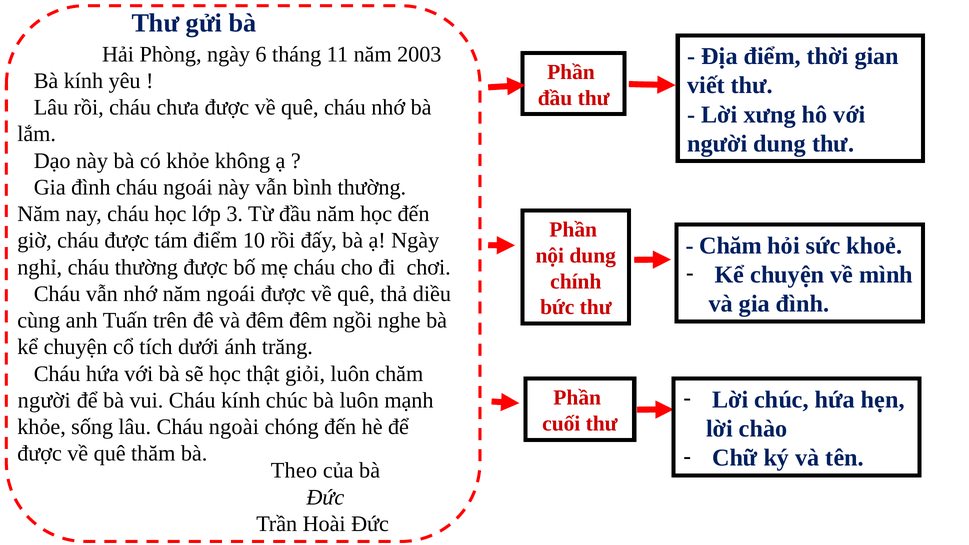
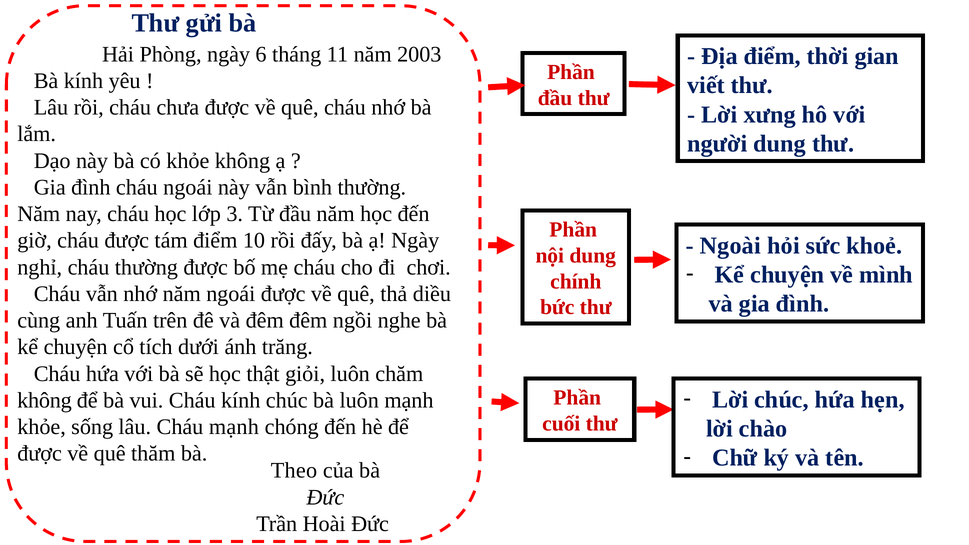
Chăm at (731, 246): Chăm -> Ngoài
người at (44, 400): người -> không
Cháu ngoài: ngoài -> mạnh
